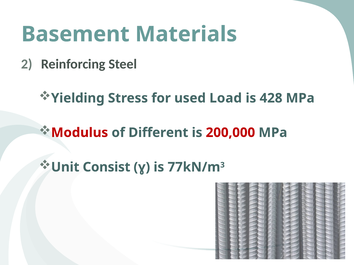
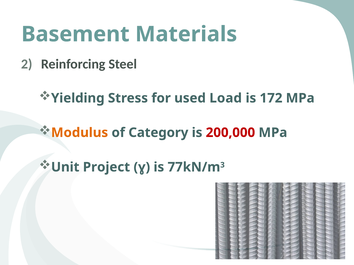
428: 428 -> 172
Modulus colour: red -> orange
Different: Different -> Category
Consist: Consist -> Project
